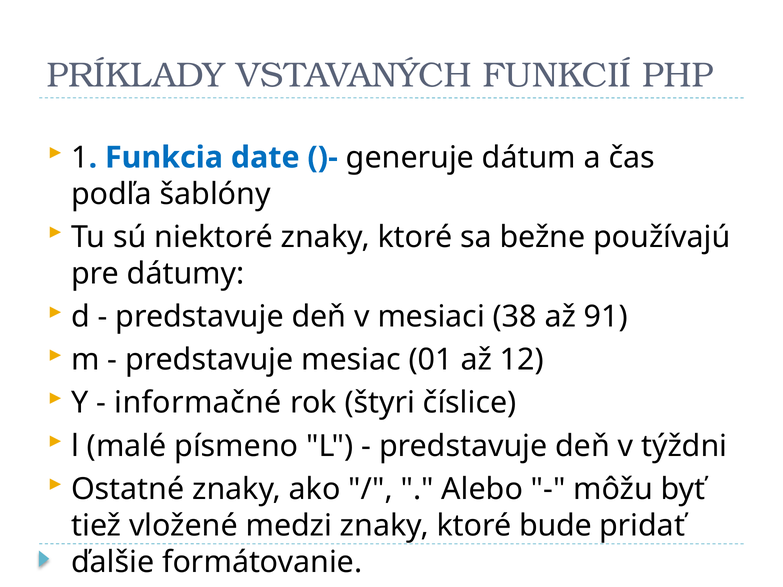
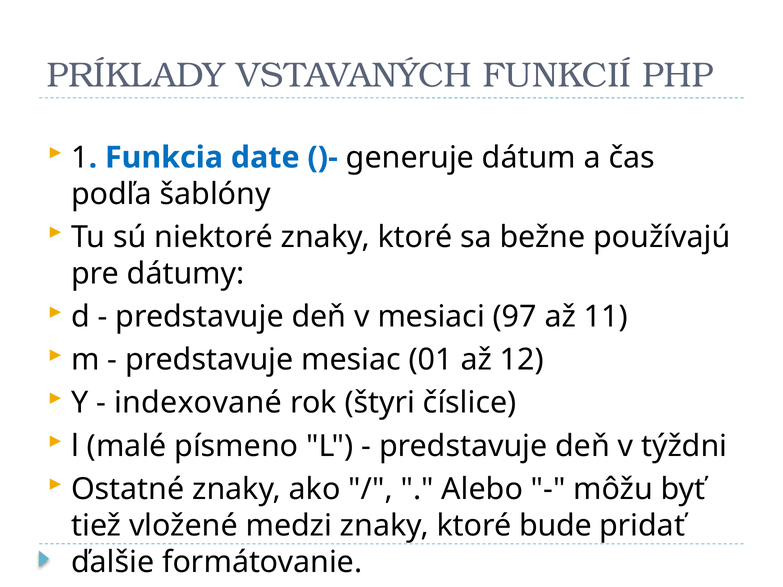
38: 38 -> 97
91: 91 -> 11
informačné: informačné -> indexované
